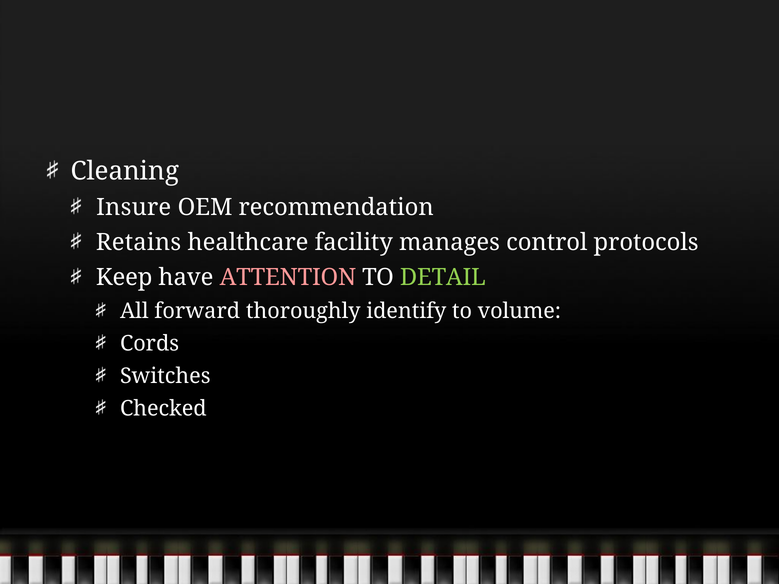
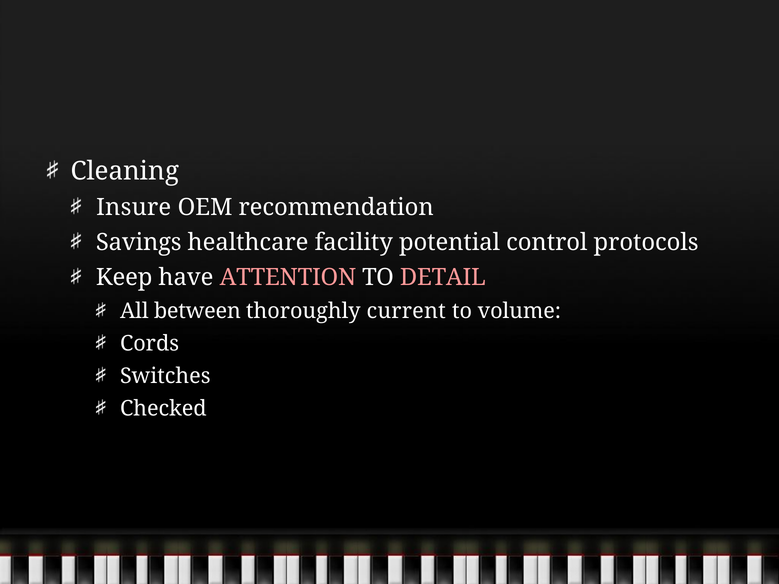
Retains: Retains -> Savings
manages: manages -> potential
DETAIL colour: light green -> pink
forward: forward -> between
identify: identify -> current
